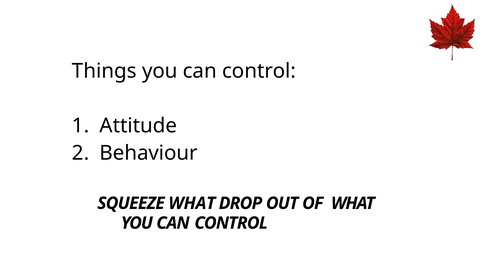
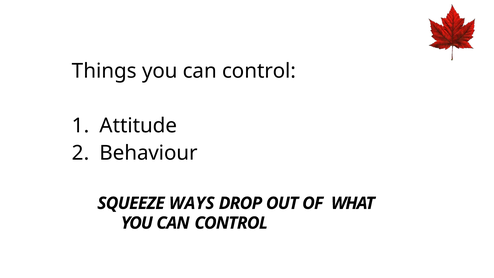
SQUEEZE WHAT: WHAT -> WAYS
